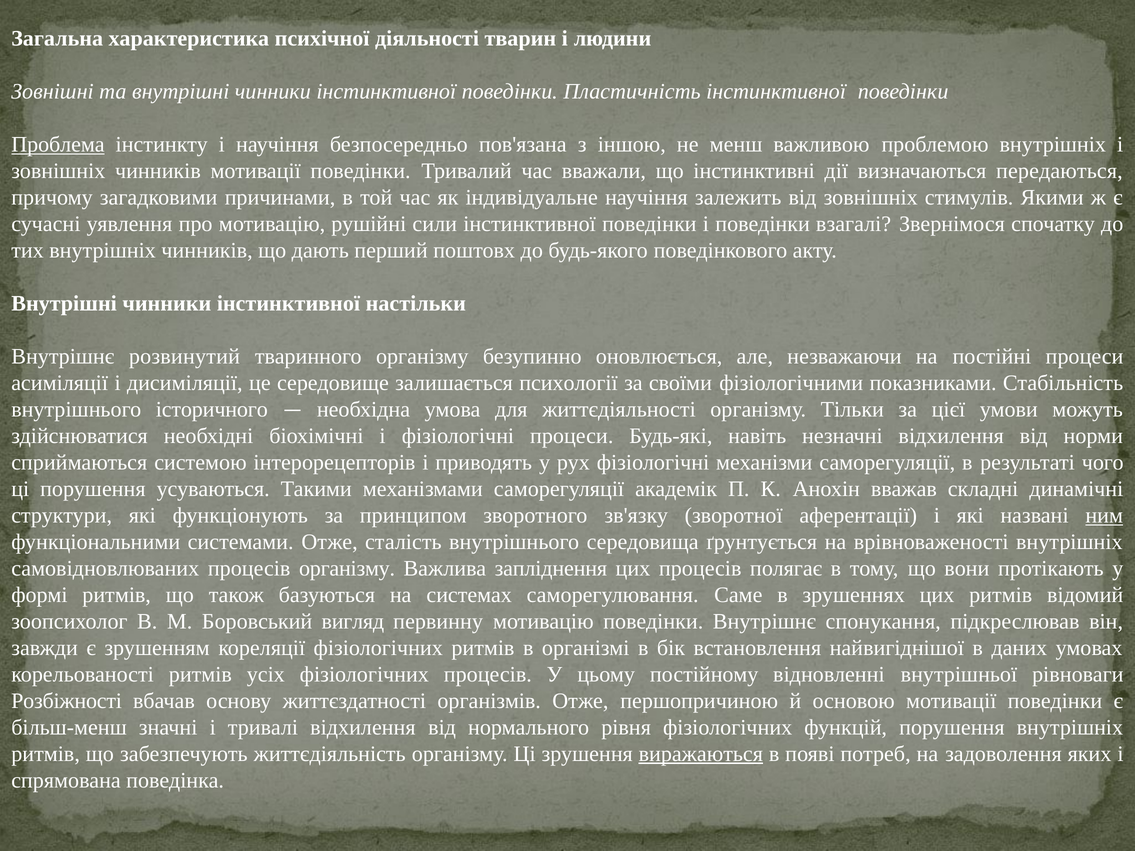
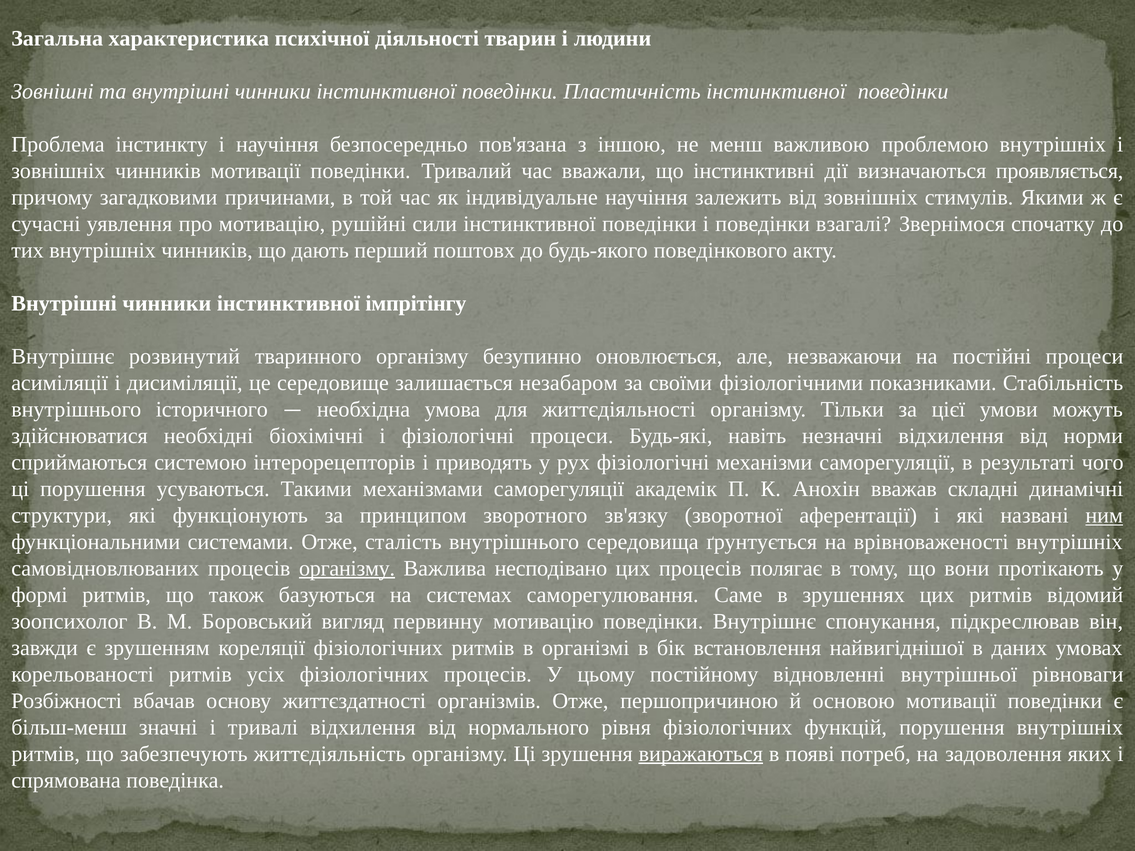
Проблема underline: present -> none
передаються: передаються -> проявляється
настільки: настільки -> імпрітінгу
психології: психології -> незабаром
організму at (347, 569) underline: none -> present
запліднення: запліднення -> несподівано
